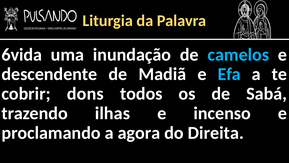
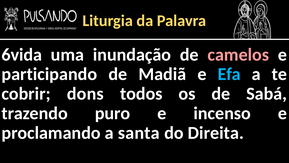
camelos colour: light blue -> pink
descendente: descendente -> participando
ilhas: ilhas -> puro
agora: agora -> santa
